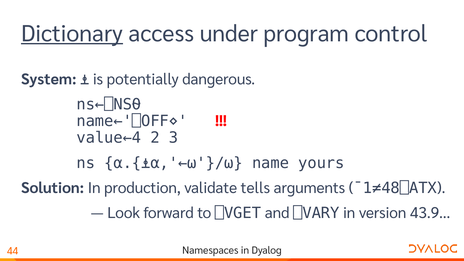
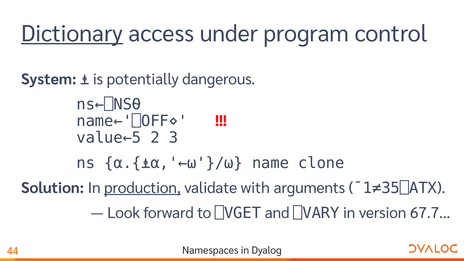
value←4: value←4 -> value←5
yours: yours -> clone
production underline: none -> present
tells: tells -> with
¯1≠48⎕ATX: ¯1≠48⎕ATX -> ¯1≠35⎕ATX
43.9…: 43.9… -> 67.7…
